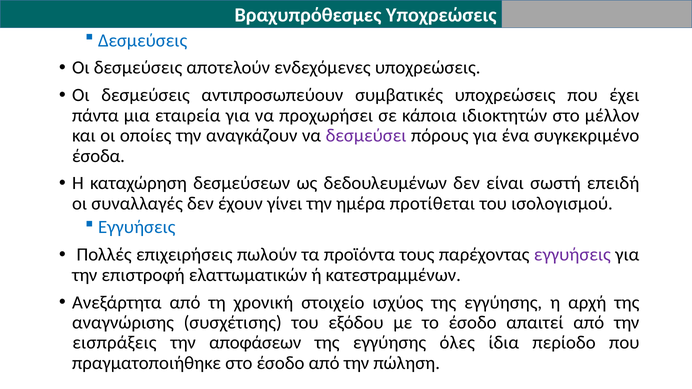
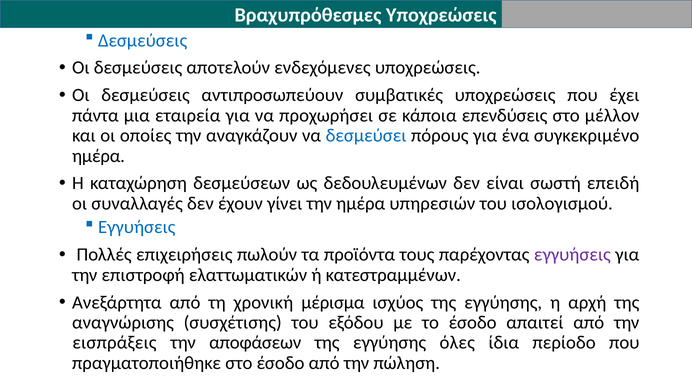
ιδιοκτητών: ιδιοκτητών -> επενδύσεις
δεσμεύσει colour: purple -> blue
έσοδα at (98, 156): έσοδα -> ημέρα
προτίθεται: προτίθεται -> υπηρεσιών
στοιχείο: στοιχείο -> μέρισμα
